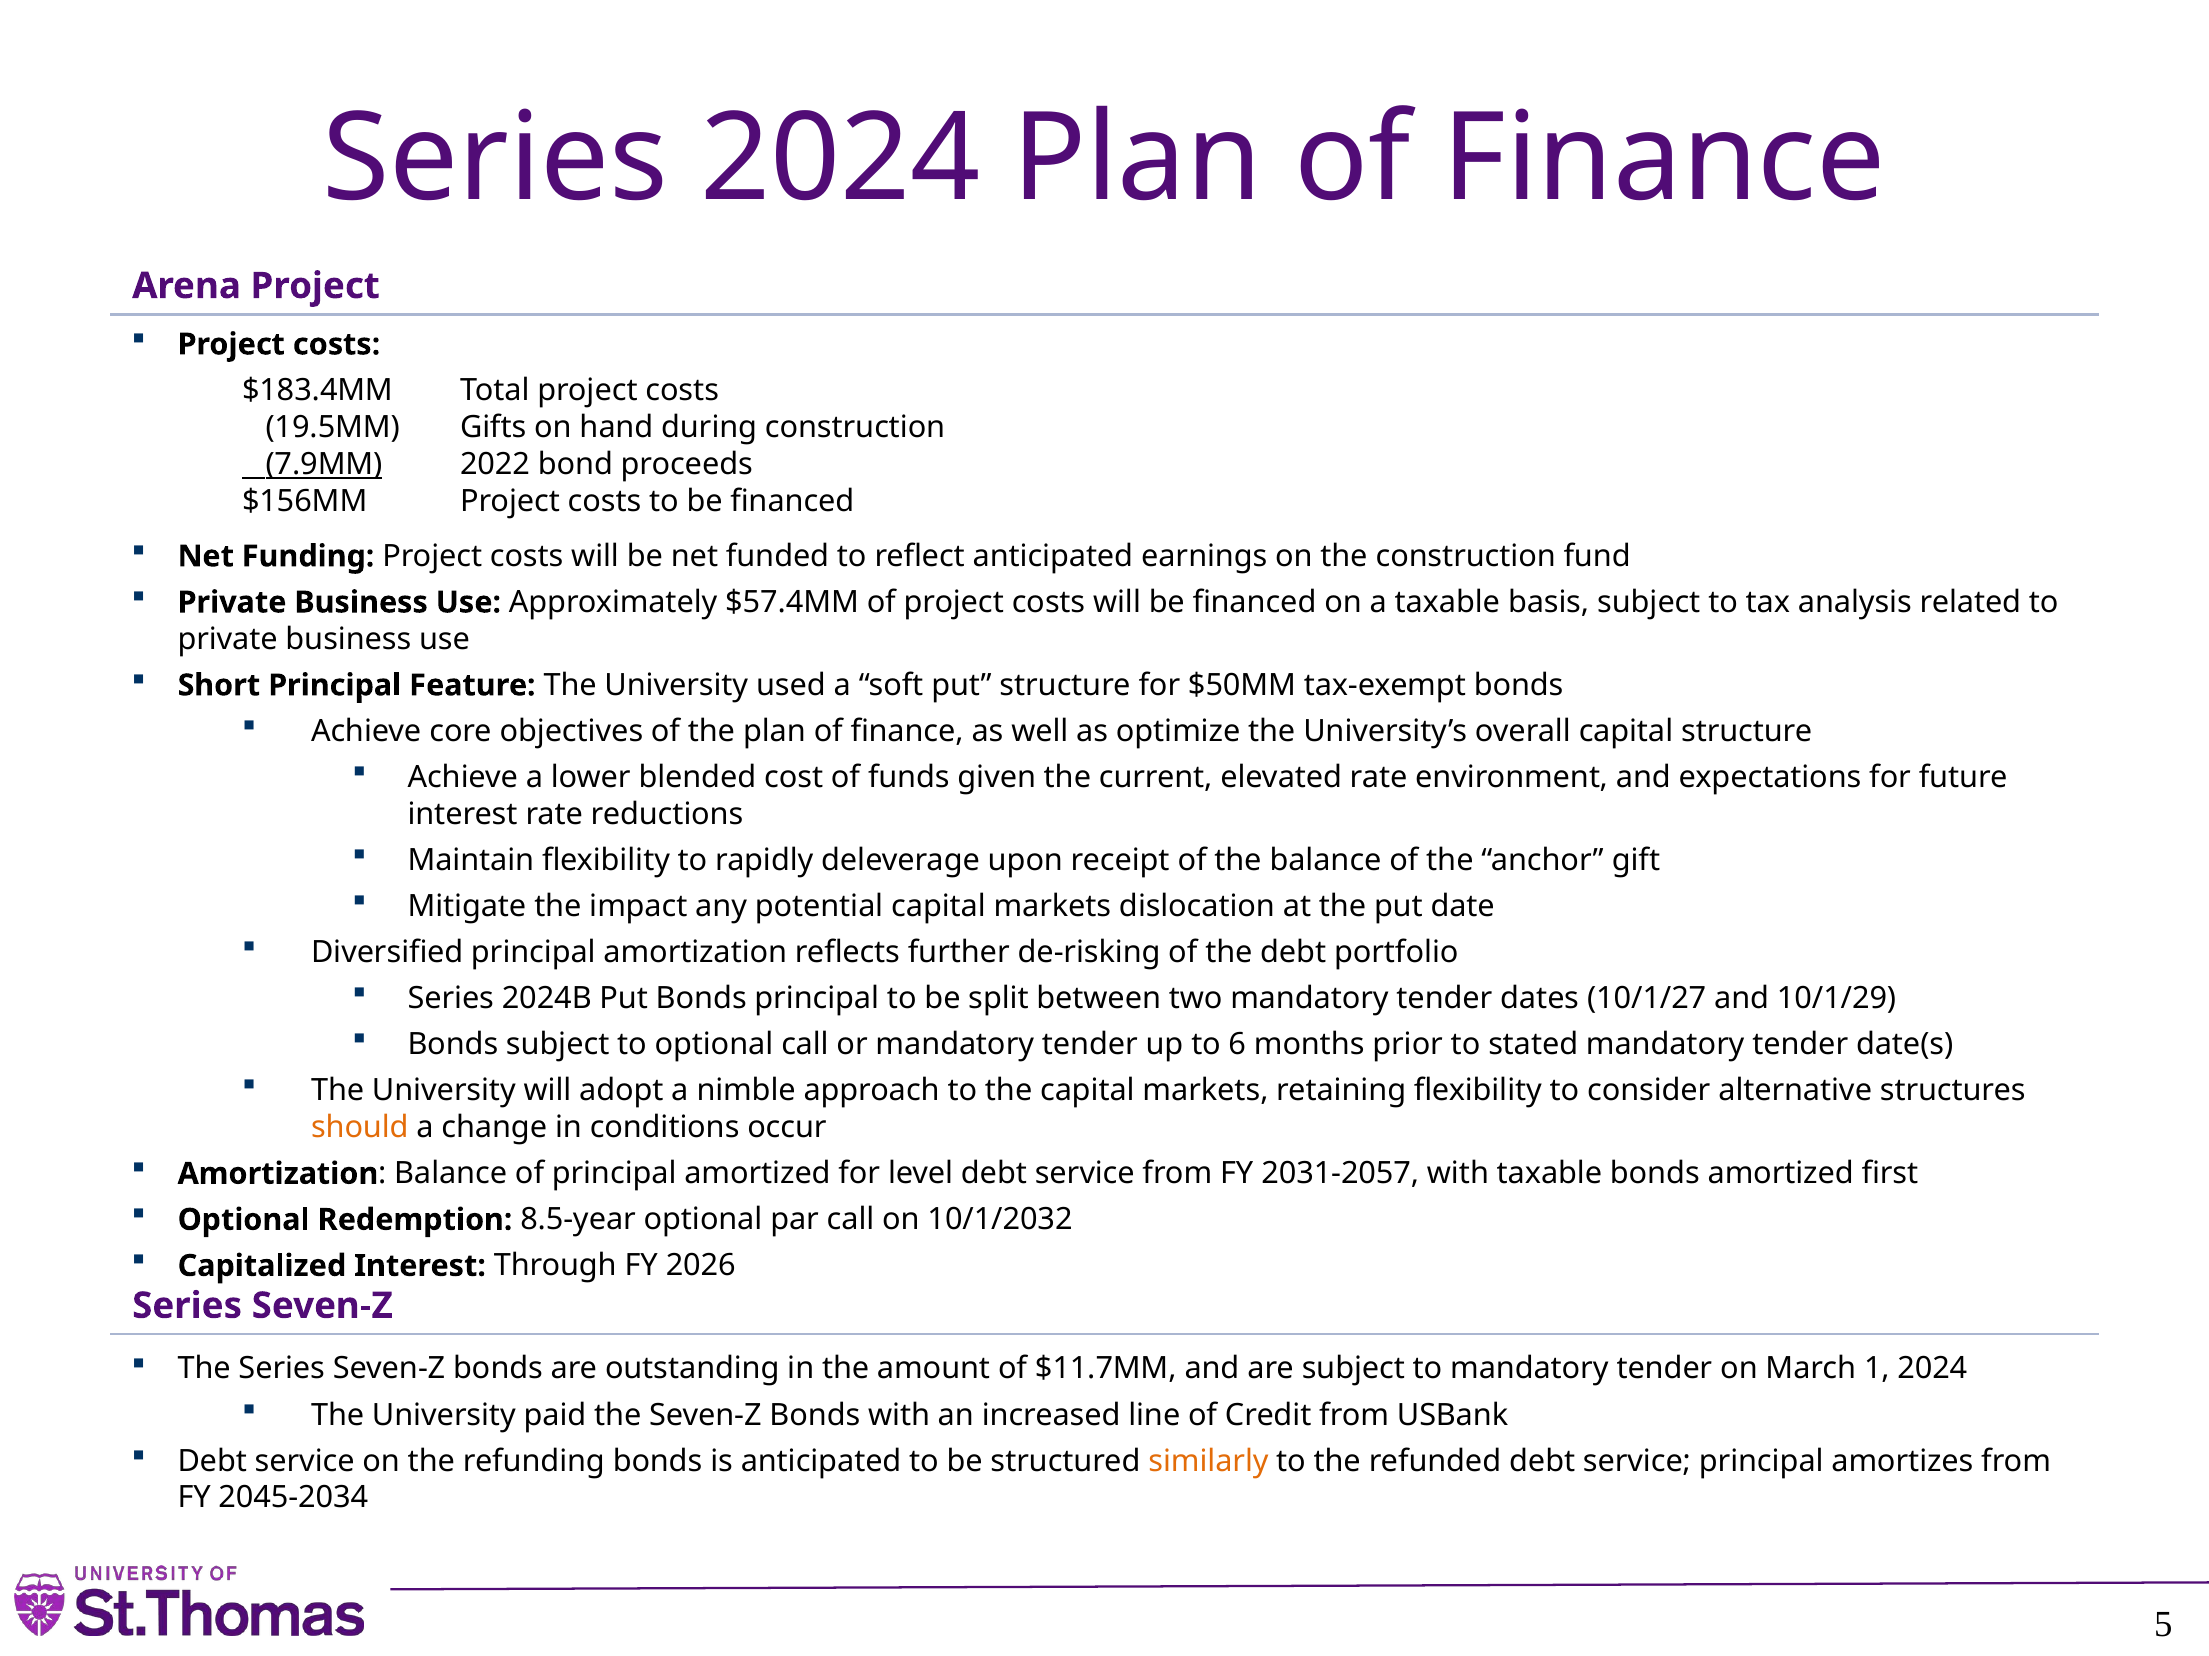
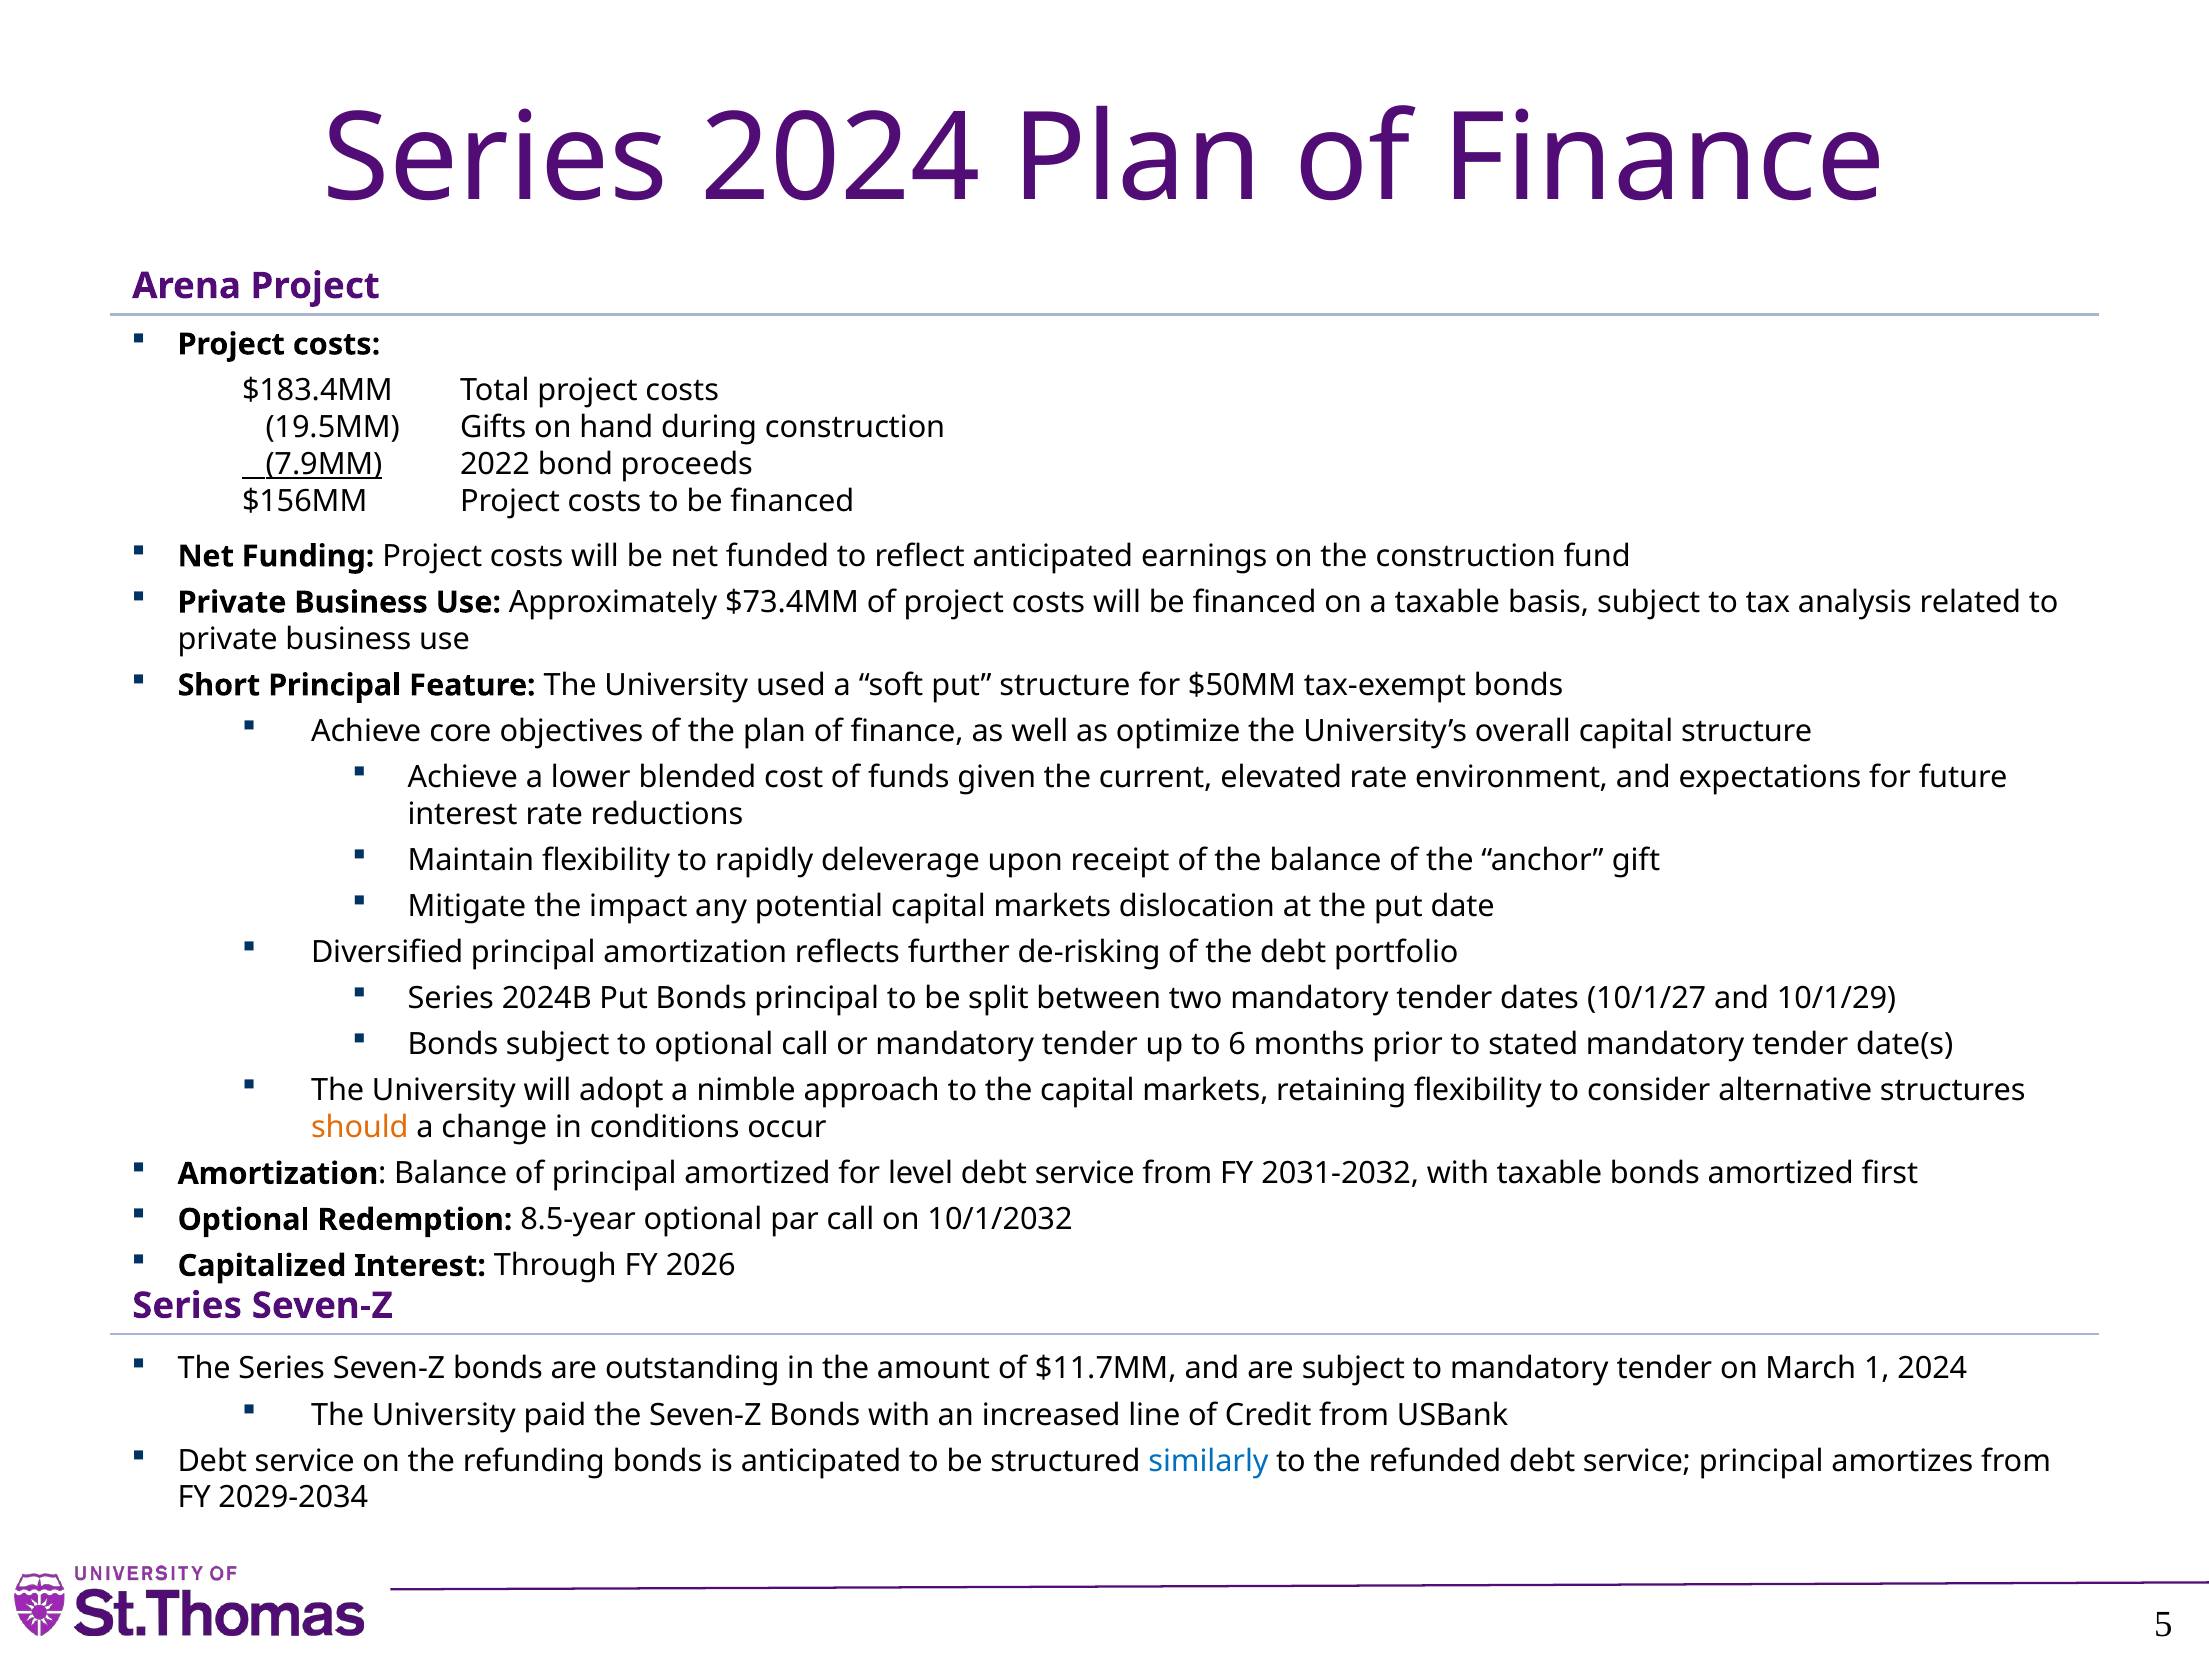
$57.4MM: $57.4MM -> $73.4MM
2031-2057: 2031-2057 -> 2031-2032
similarly colour: orange -> blue
2045-2034: 2045-2034 -> 2029-2034
